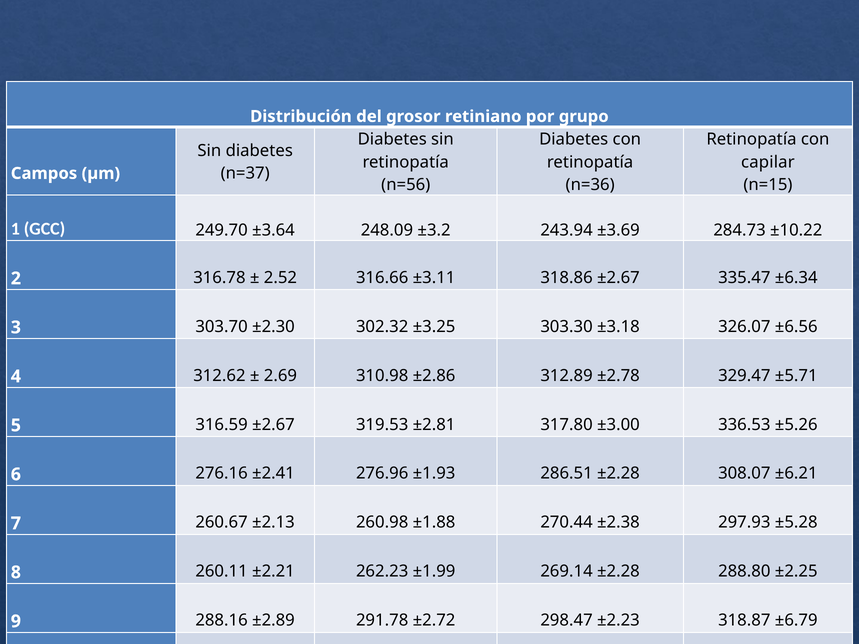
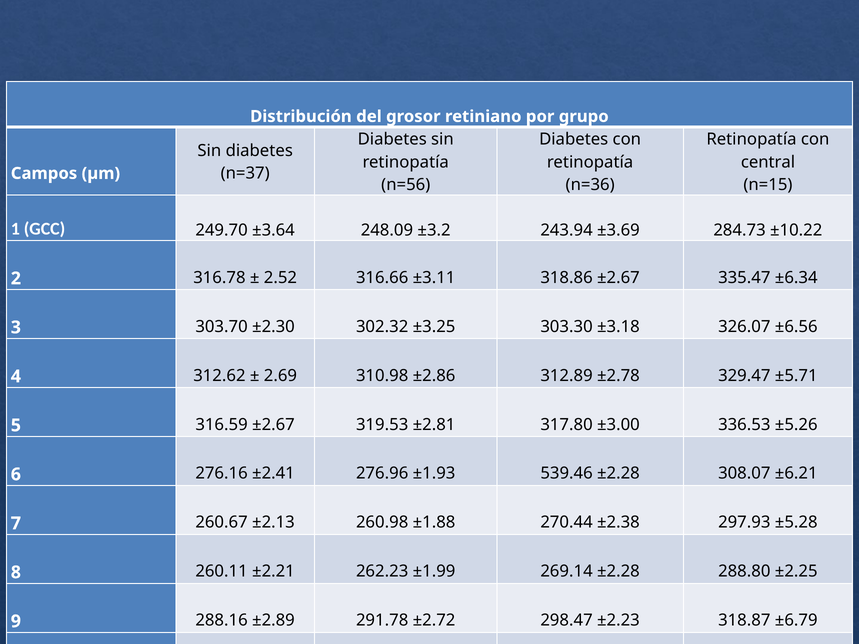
capilar: capilar -> central
286.51: 286.51 -> 539.46
